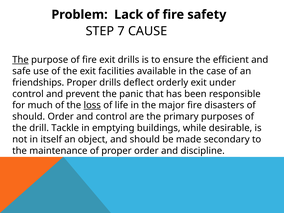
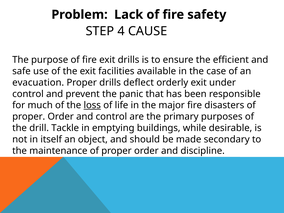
7: 7 -> 4
The at (20, 60) underline: present -> none
friendships: friendships -> evacuation
should at (29, 117): should -> proper
